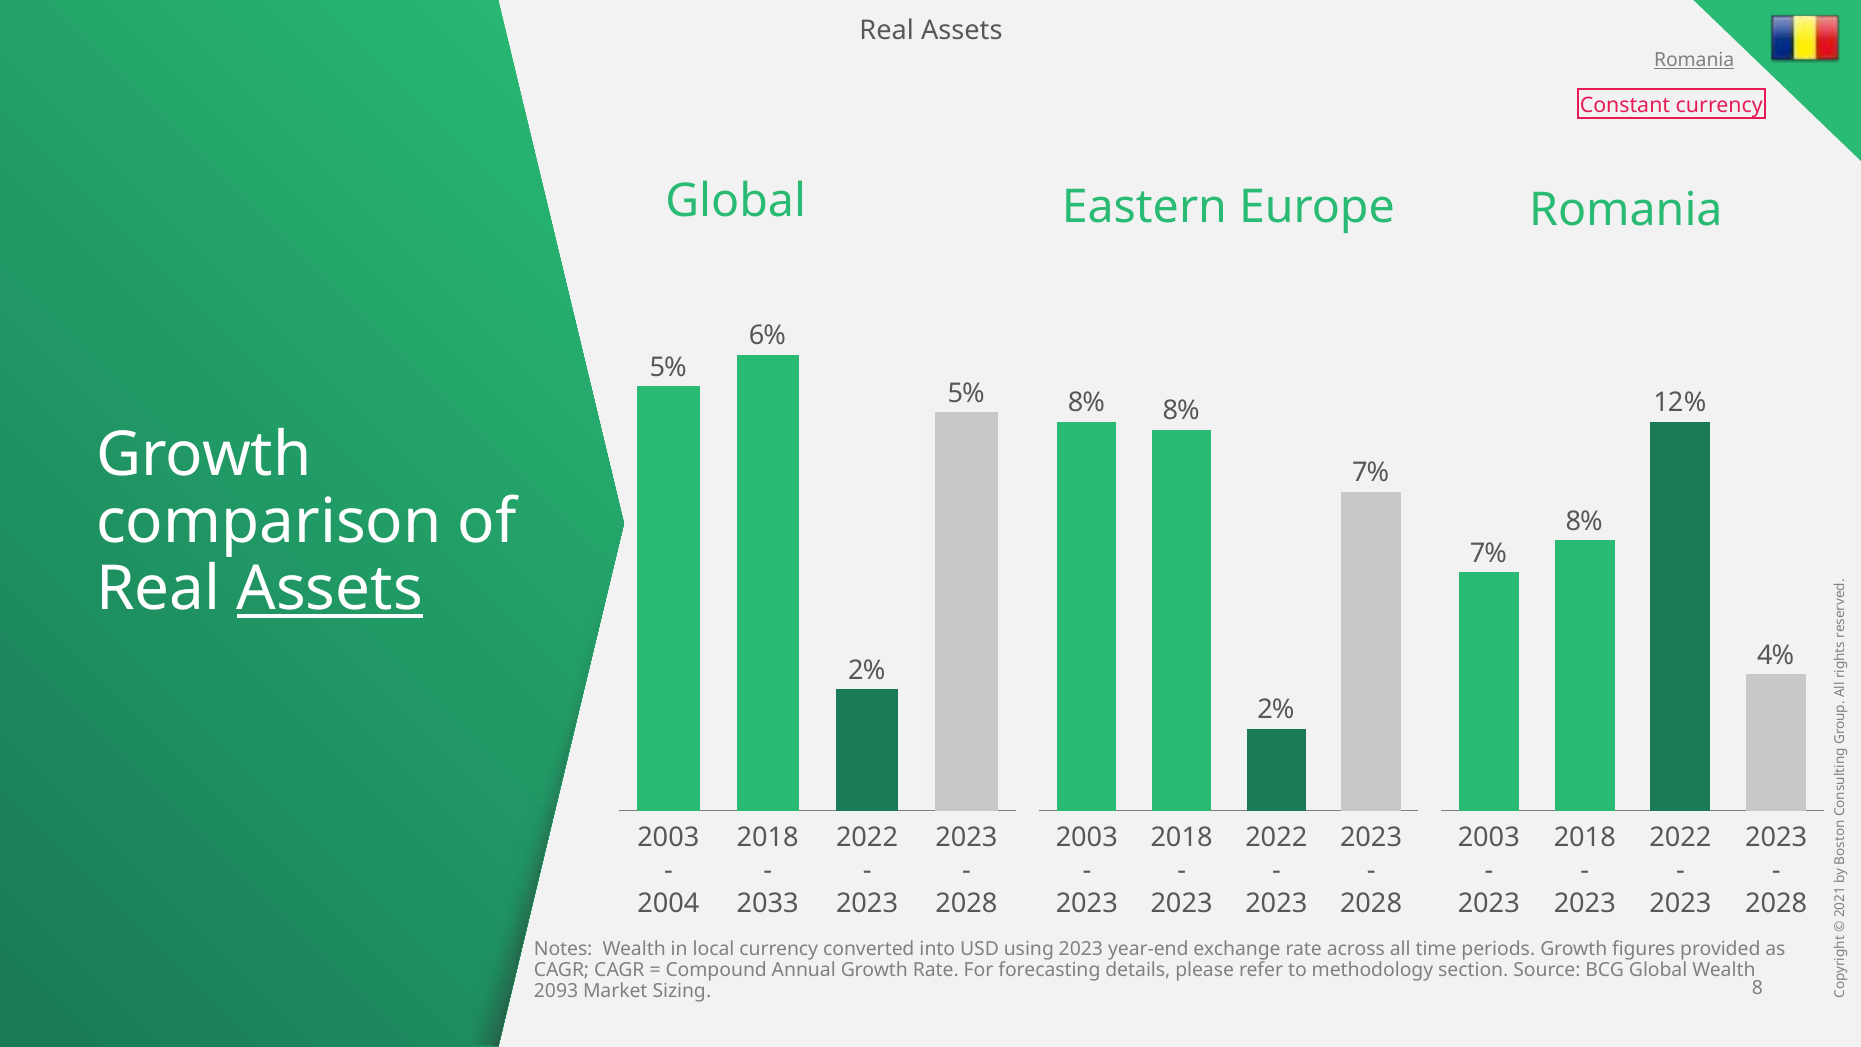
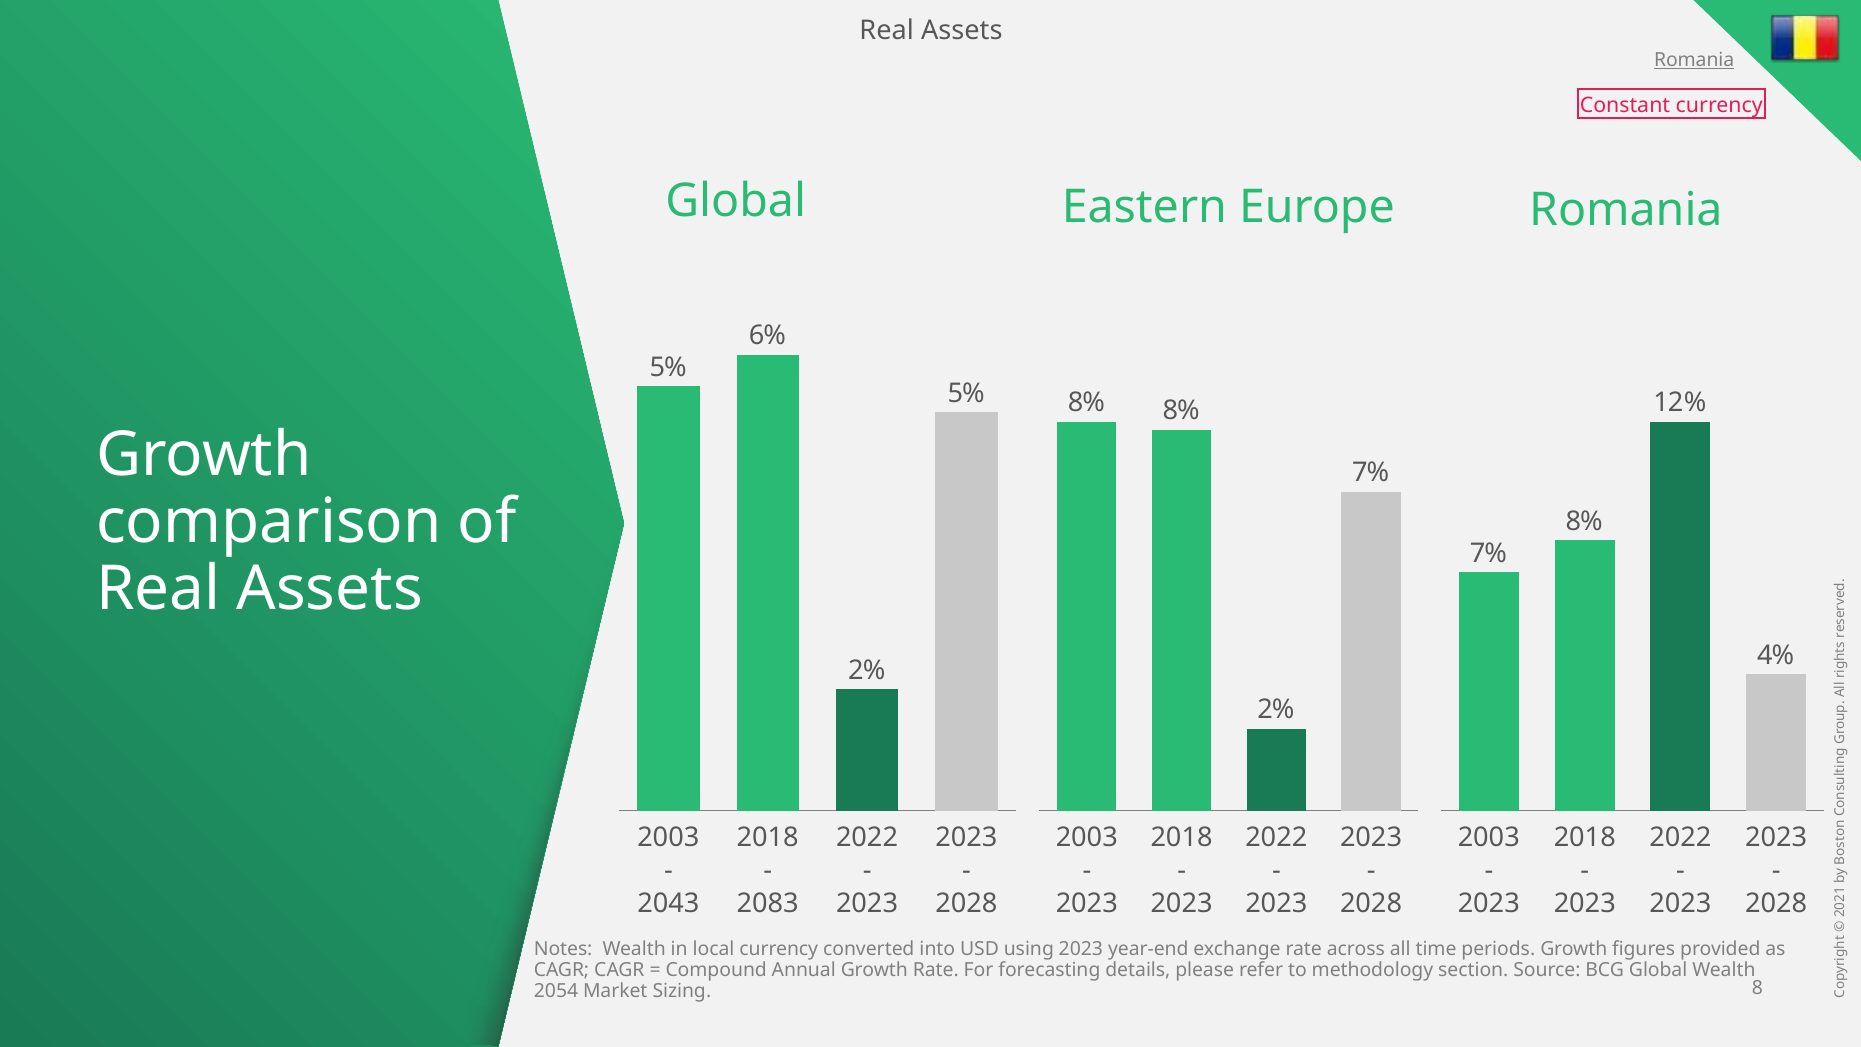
Assets at (330, 589) underline: present -> none
2004: 2004 -> 2043
2033: 2033 -> 2083
2093: 2093 -> 2054
